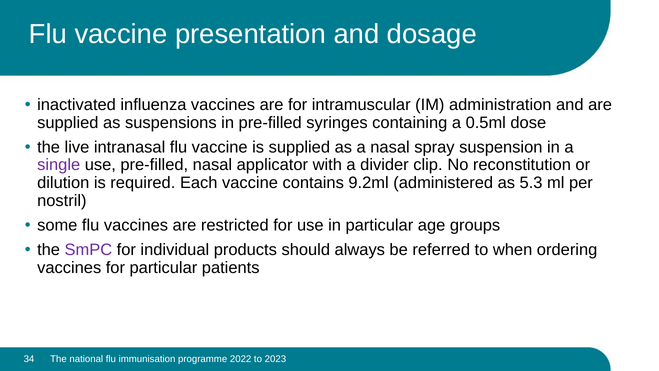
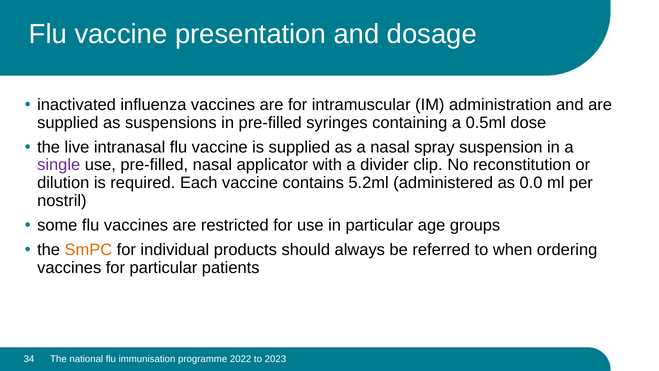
9.2ml: 9.2ml -> 5.2ml
5.3: 5.3 -> 0.0
SmPC colour: purple -> orange
